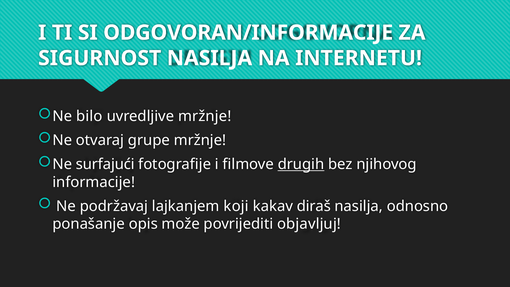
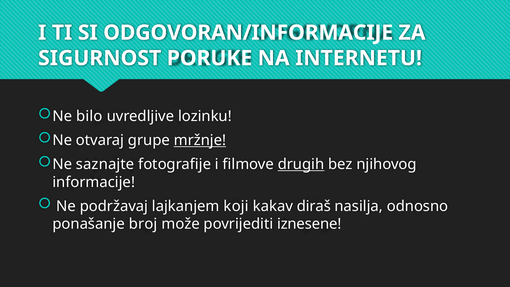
SIGURNOST NASILJA: NASILJA -> PORUKE
uvredljive mržnje: mržnje -> lozinku
mržnje at (200, 140) underline: none -> present
surfajući: surfajući -> saznajte
opis: opis -> broj
objavljuj: objavljuj -> iznesene
